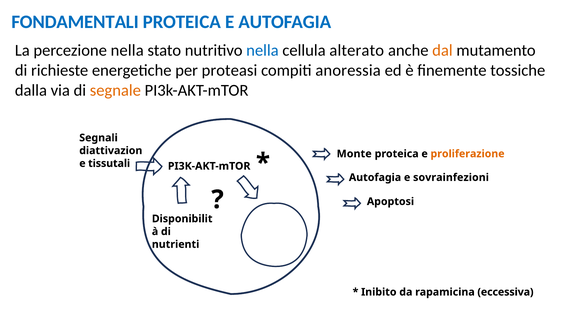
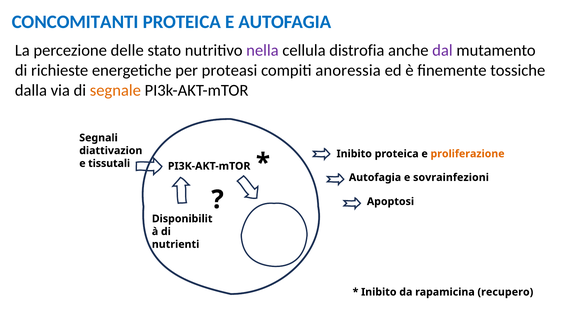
FONDAMENTALI: FONDAMENTALI -> CONCOMITANTI
percezione nella: nella -> delle
nella at (262, 50) colour: blue -> purple
alterato: alterato -> distrofia
dal colour: orange -> purple
Monte at (354, 154): Monte -> Inibito
eccessiva: eccessiva -> recupero
